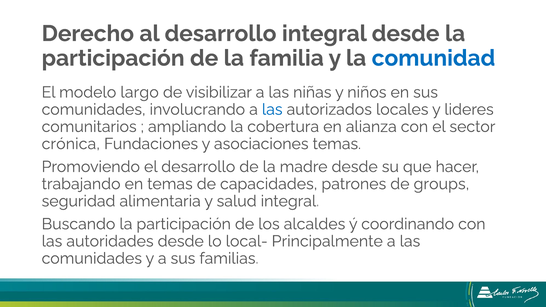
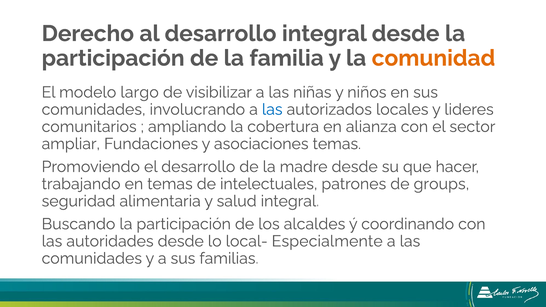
comunidad colour: blue -> orange
crónica: crónica -> ampliar
capacidades: capacidades -> intelectuales
Principalmente: Principalmente -> Especialmente
